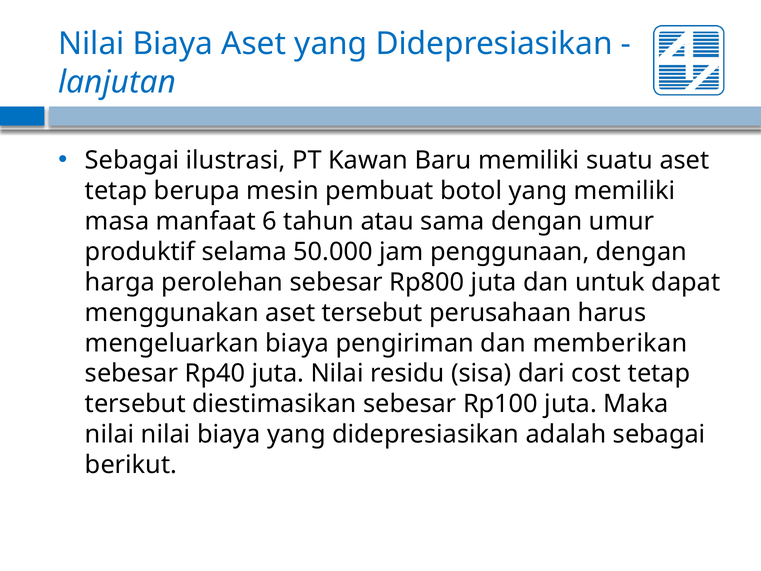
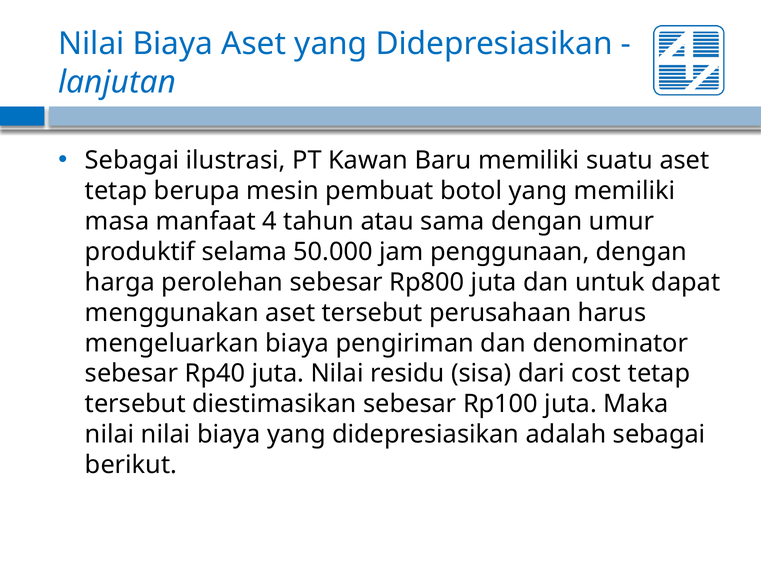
6: 6 -> 4
memberikan: memberikan -> denominator
